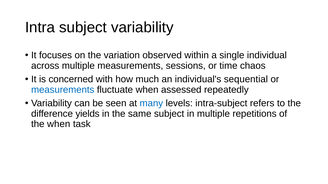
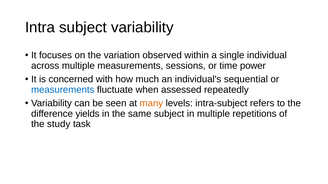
chaos: chaos -> power
many colour: blue -> orange
the when: when -> study
